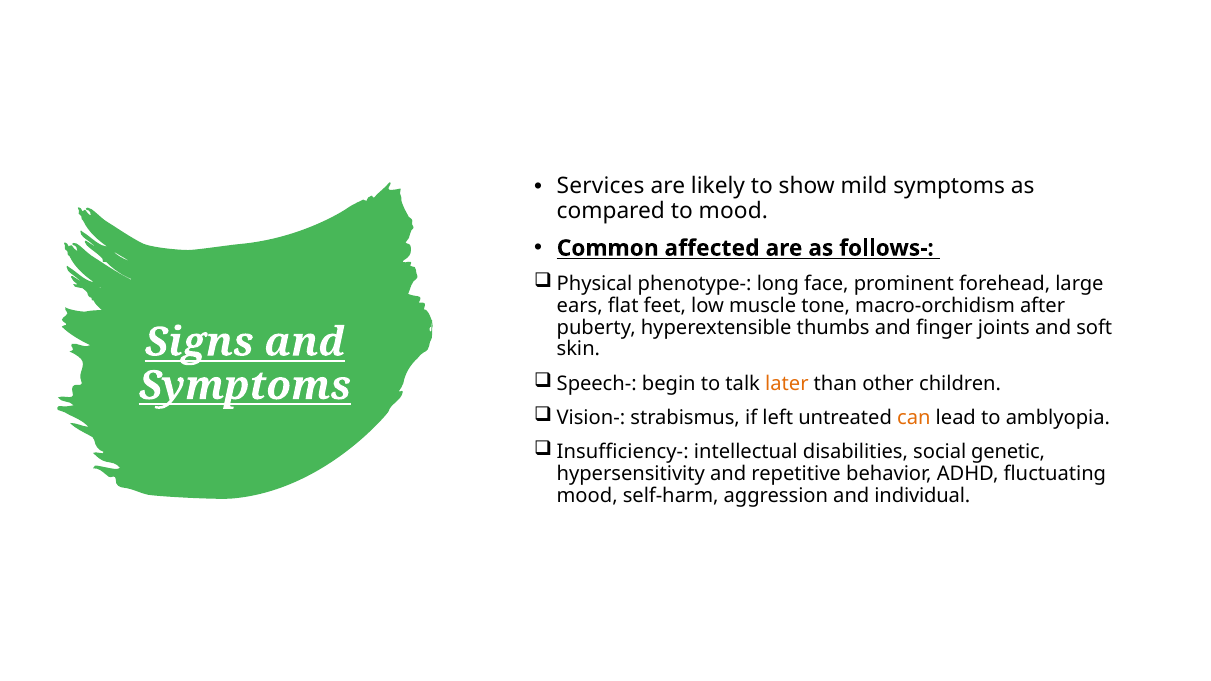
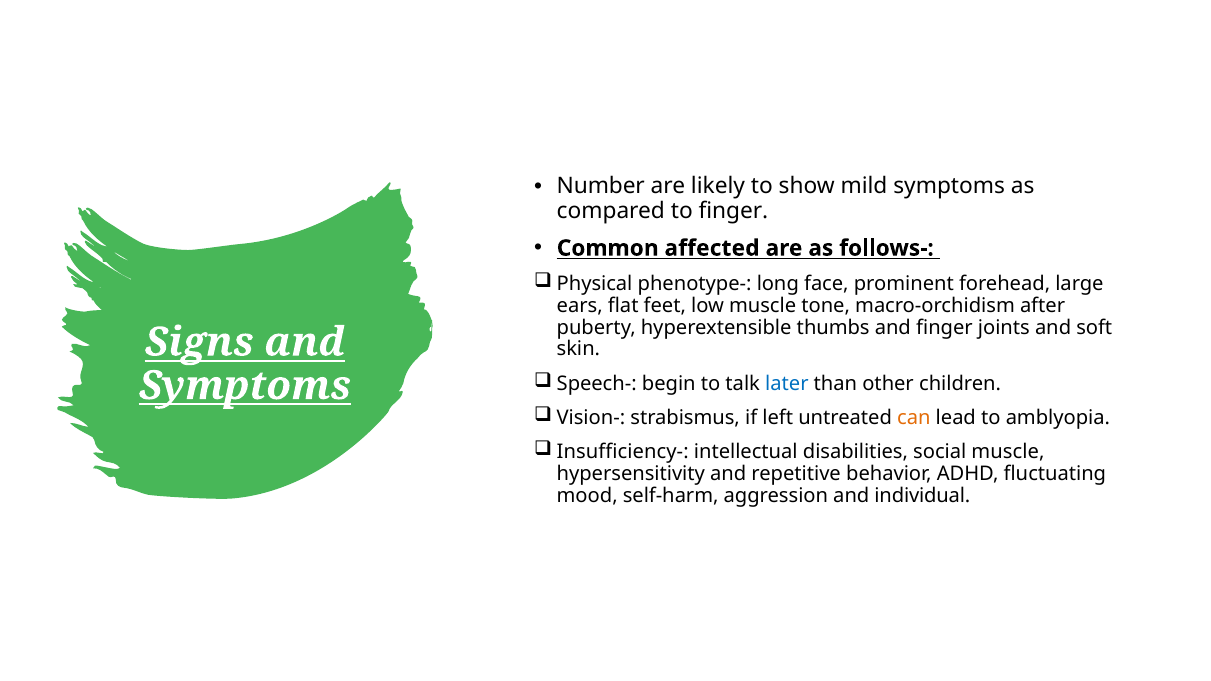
Services: Services -> Number
to mood: mood -> finger
later colour: orange -> blue
social genetic: genetic -> muscle
